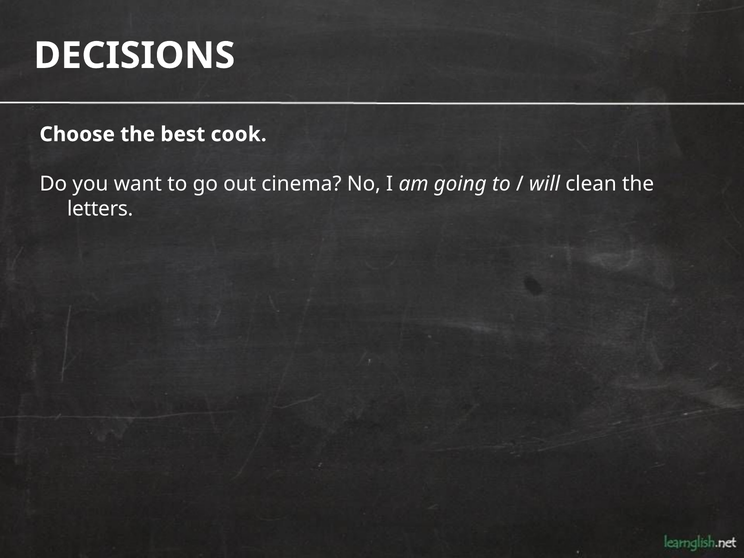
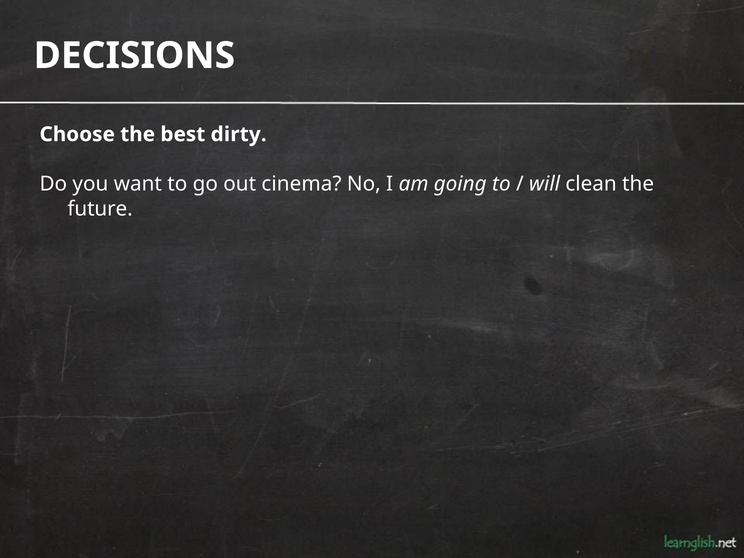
cook: cook -> dirty
letters: letters -> future
